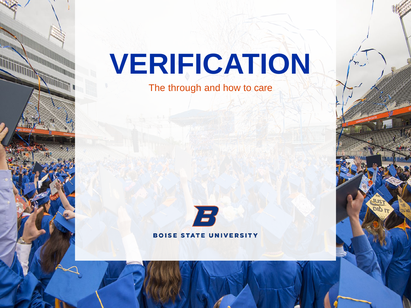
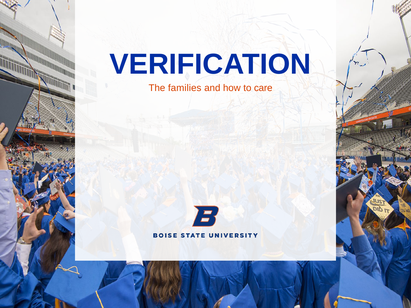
through: through -> families
